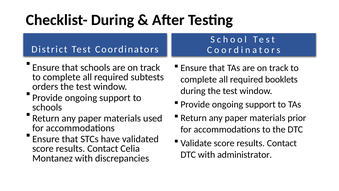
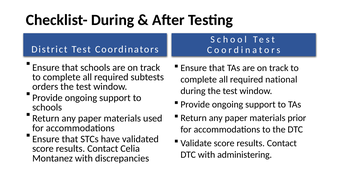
booklets: booklets -> national
administrator: administrator -> administering
